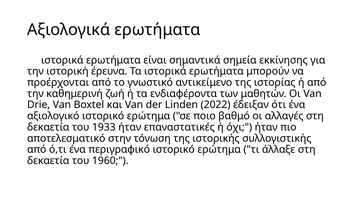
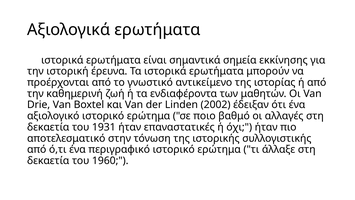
2022: 2022 -> 2002
1933: 1933 -> 1931
